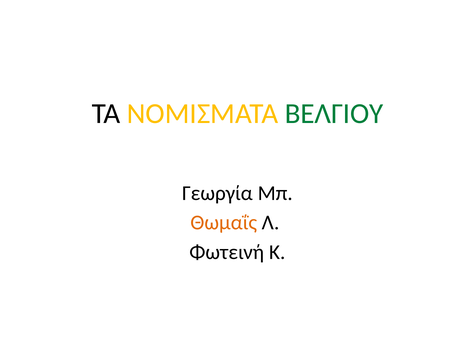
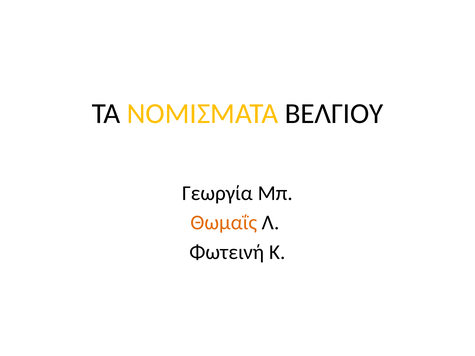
ΒΕΛΓΙΟΥ colour: green -> black
